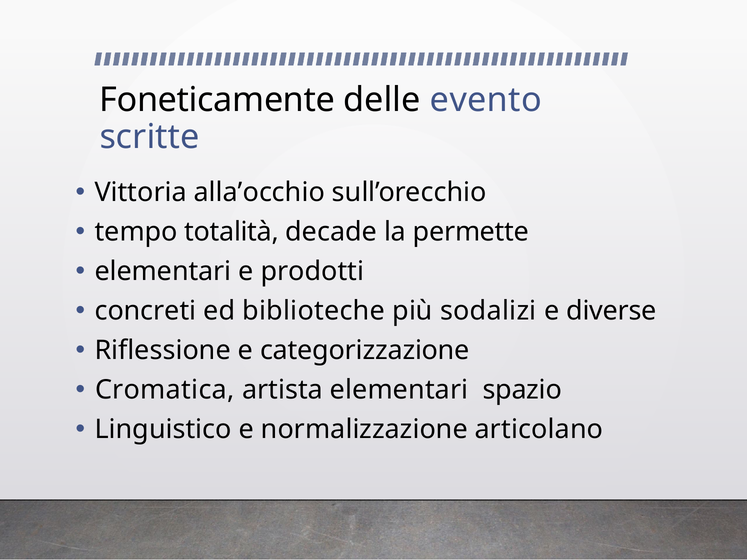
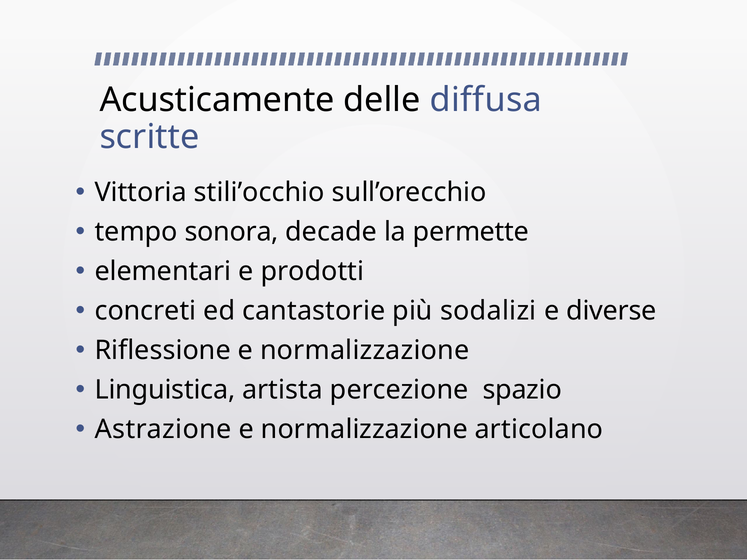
Foneticamente: Foneticamente -> Acusticamente
evento: evento -> diffusa
alla’occhio: alla’occhio -> stili’occhio
totalità: totalità -> sonora
biblioteche: biblioteche -> cantastorie
Riflessione e categorizzazione: categorizzazione -> normalizzazione
Cromatica: Cromatica -> Linguistica
artista elementari: elementari -> percezione
Linguistico: Linguistico -> Astrazione
